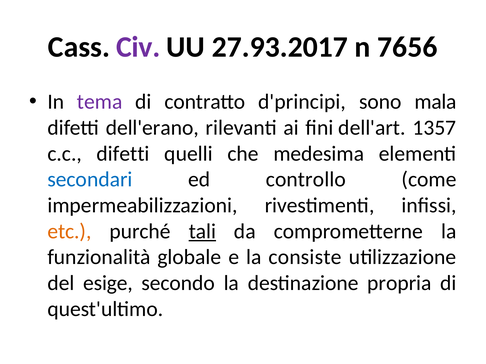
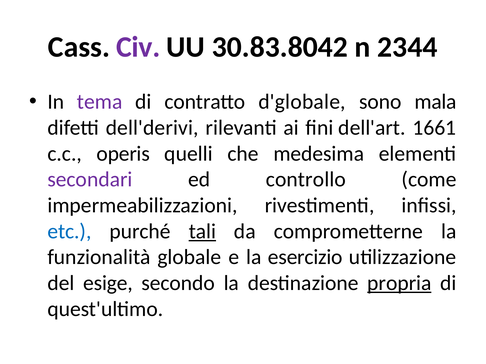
27.93.2017: 27.93.2017 -> 30.83.8042
7656: 7656 -> 2344
d'principi: d'principi -> d'globale
dell'erano: dell'erano -> dell'derivi
1357: 1357 -> 1661
c.c difetti: difetti -> operis
secondari colour: blue -> purple
etc colour: orange -> blue
consiste: consiste -> esercizio
propria underline: none -> present
